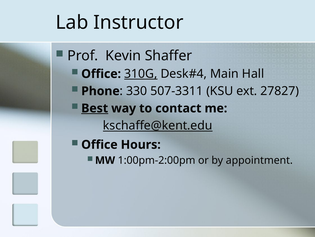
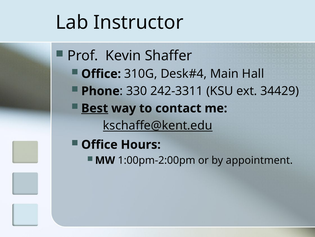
310G underline: present -> none
507-3311: 507-3311 -> 242-3311
27827: 27827 -> 34429
